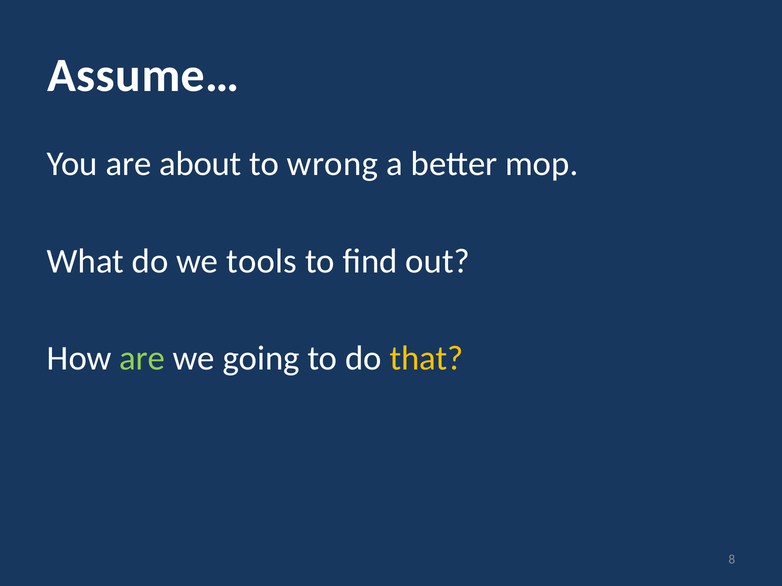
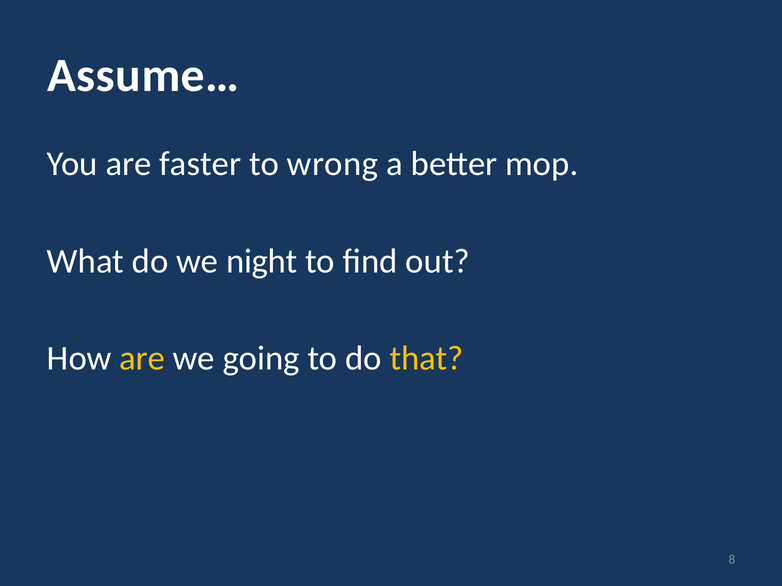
about: about -> faster
tools: tools -> night
are at (142, 359) colour: light green -> yellow
